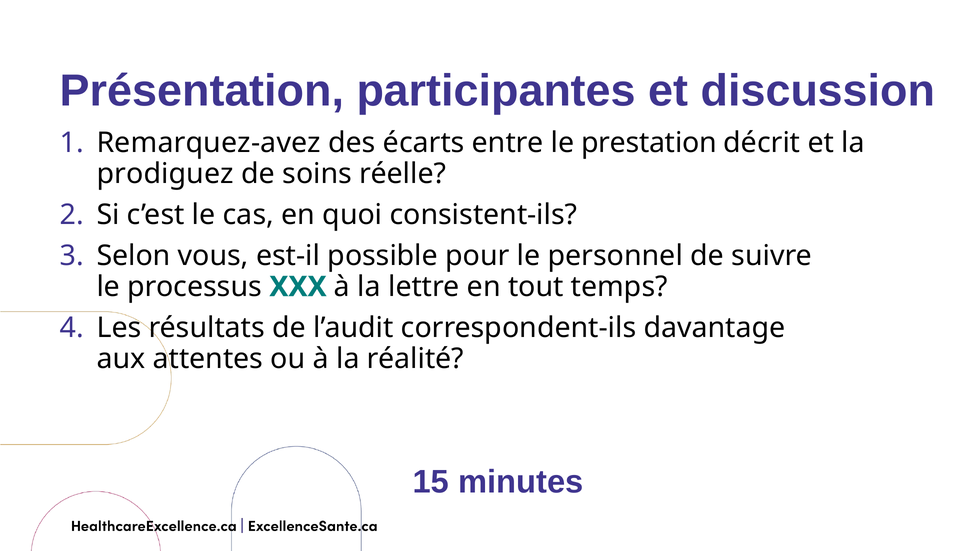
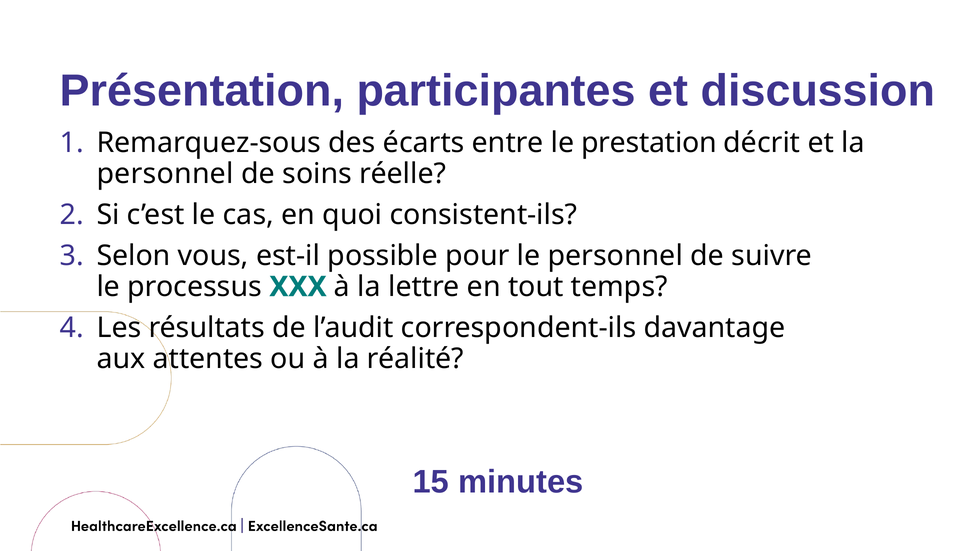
Remarquez-avez: Remarquez-avez -> Remarquez-sous
prodiguez at (165, 174): prodiguez -> personnel
